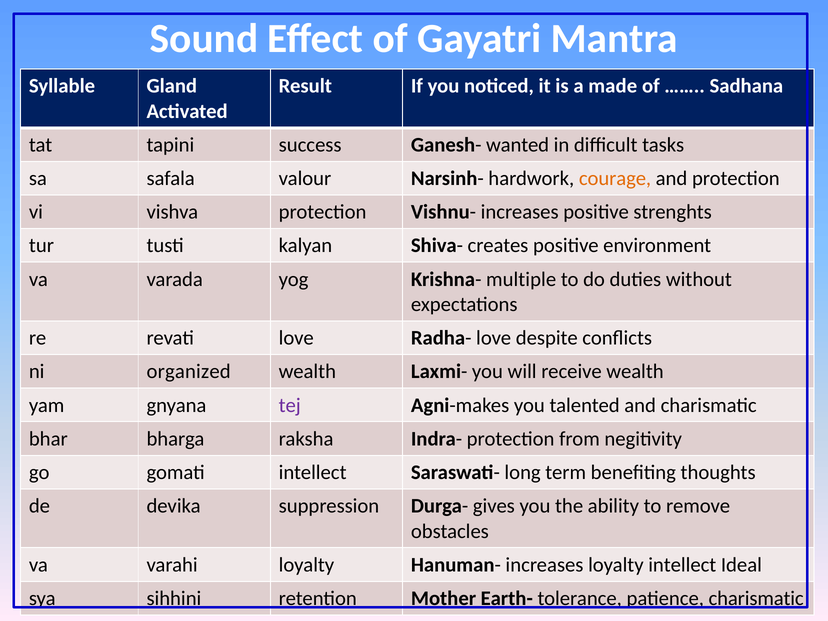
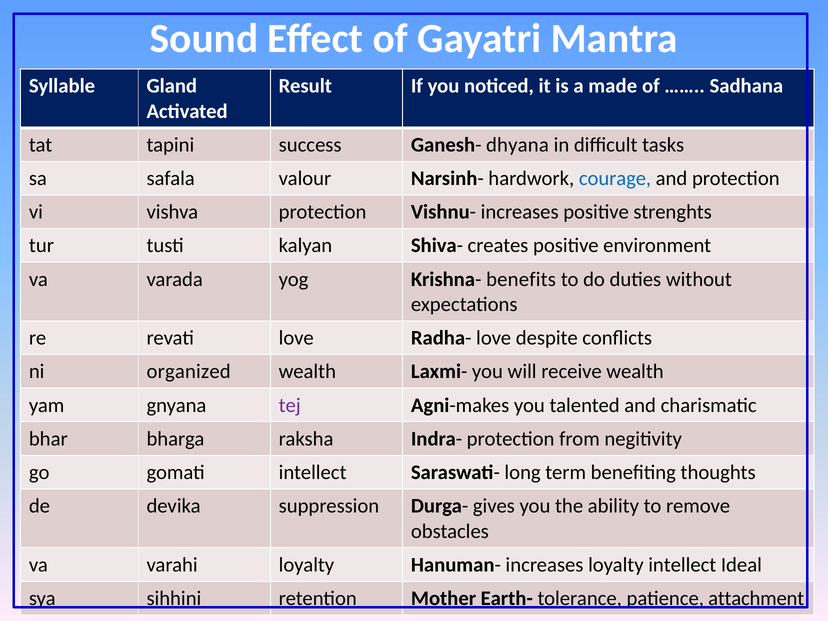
wanted: wanted -> dhyana
courage colour: orange -> blue
multiple: multiple -> benefits
patience charismatic: charismatic -> attachment
